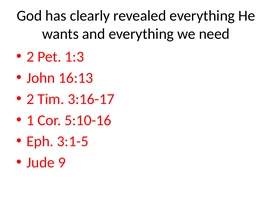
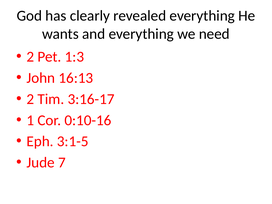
5:10-16: 5:10-16 -> 0:10-16
9: 9 -> 7
